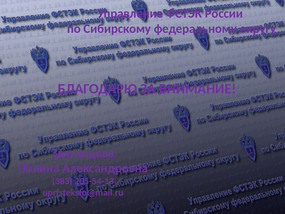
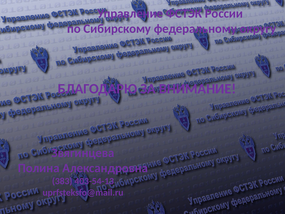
205-54-13: 205-54-13 -> 403-54-13
